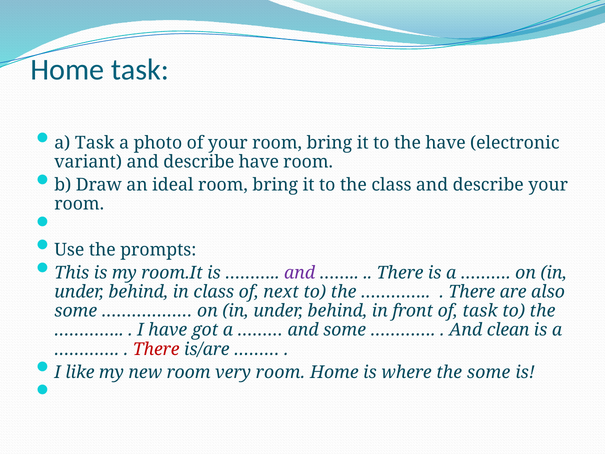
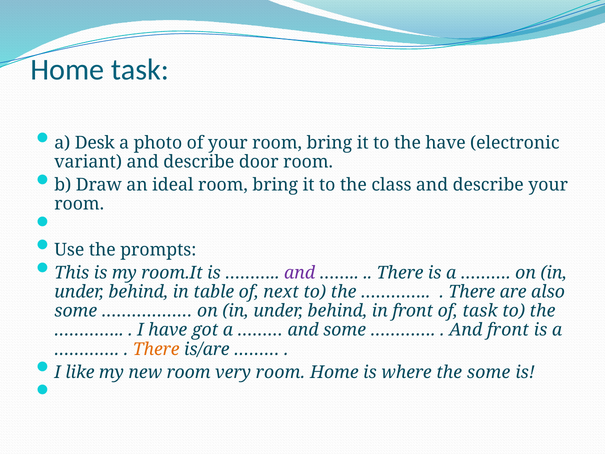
a Task: Task -> Desk
describe have: have -> door
in class: class -> table
And clean: clean -> front
There at (156, 349) colour: red -> orange
